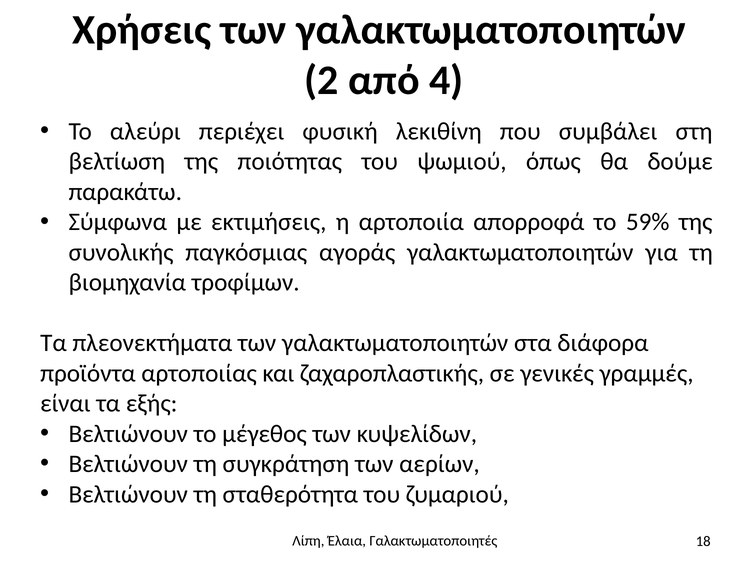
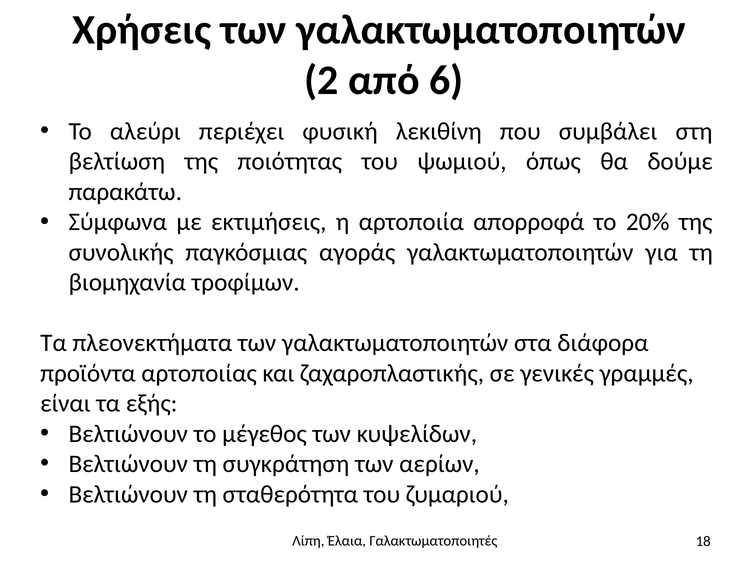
4: 4 -> 6
59%: 59% -> 20%
